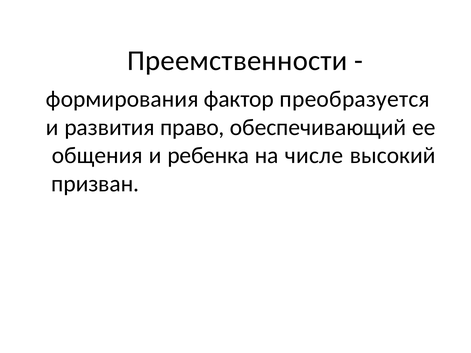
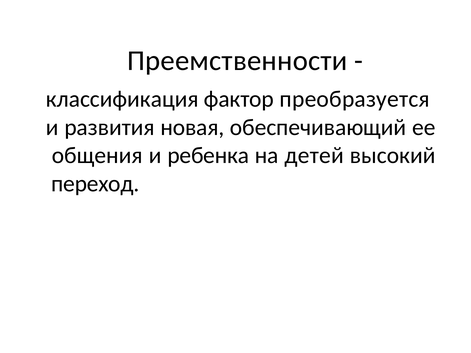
формирования: формирования -> классификация
право: право -> новая
числе: числе -> детей
призван: призван -> переход
